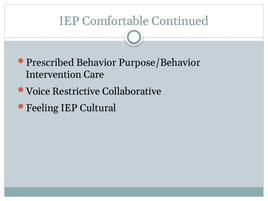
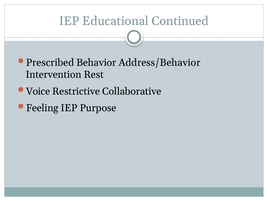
Comfortable: Comfortable -> Educational
Purpose/Behavior: Purpose/Behavior -> Address/Behavior
Care: Care -> Rest
Cultural: Cultural -> Purpose
